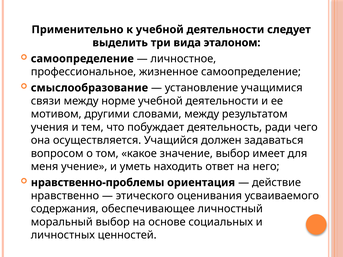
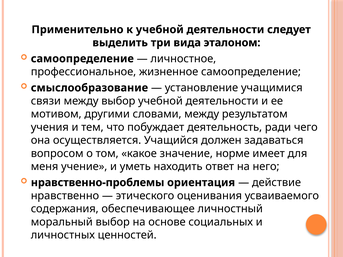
между норме: норме -> выбор
значение выбор: выбор -> норме
